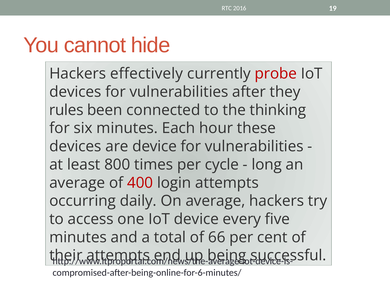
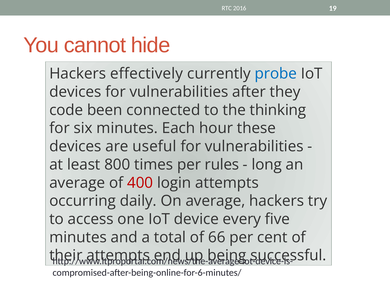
probe colour: red -> blue
rules: rules -> code
are device: device -> useful
cycle: cycle -> rules
